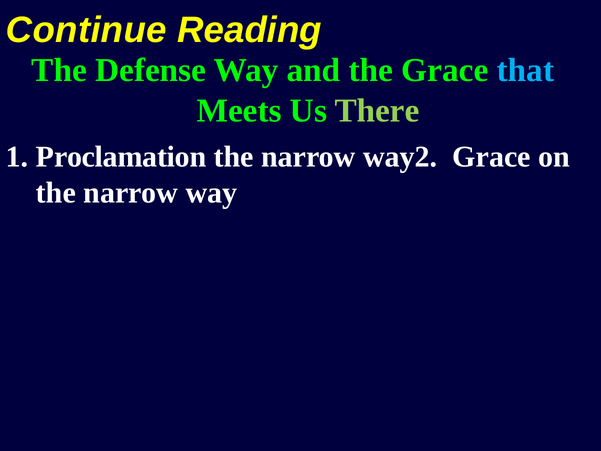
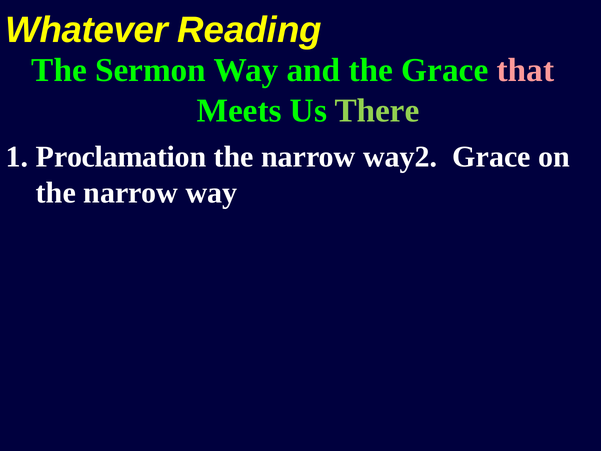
Continue: Continue -> Whatever
Defense: Defense -> Sermon
that colour: light blue -> pink
